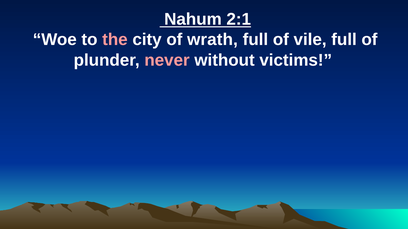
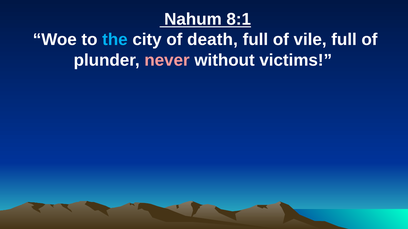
2:1: 2:1 -> 8:1
the colour: pink -> light blue
wrath: wrath -> death
